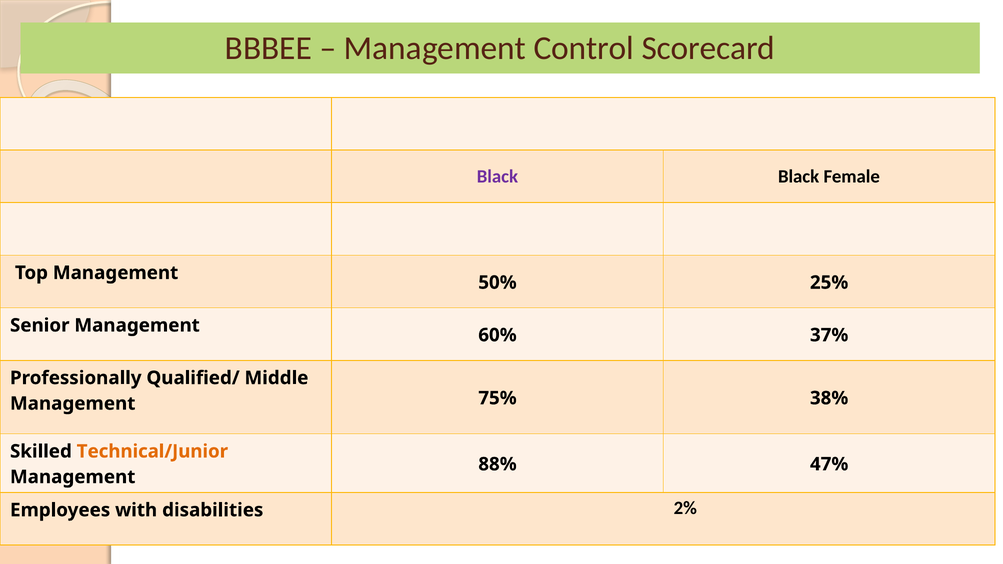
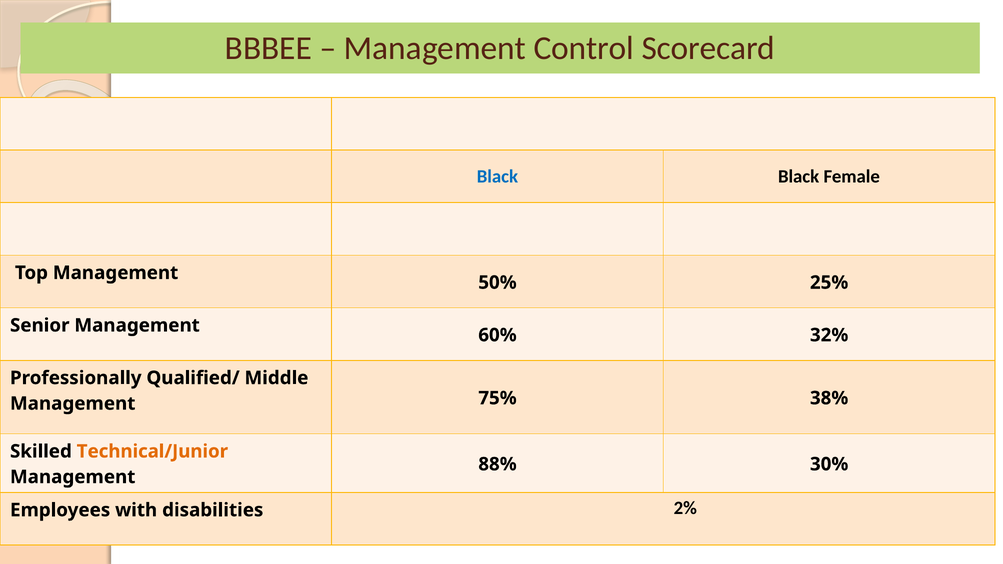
Black at (497, 177) colour: purple -> blue
37%: 37% -> 32%
47%: 47% -> 30%
